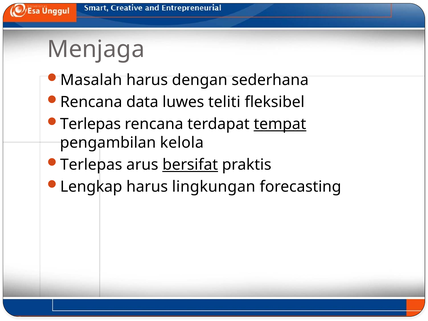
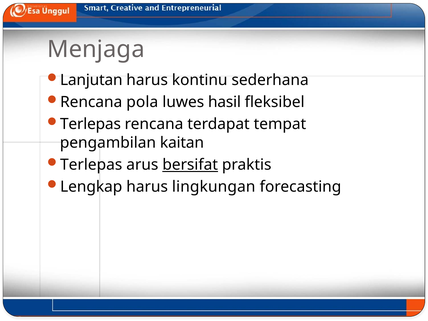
Masalah: Masalah -> Lanjutan
dengan: dengan -> kontinu
data: data -> pola
teliti: teliti -> hasil
tempat underline: present -> none
kelola: kelola -> kaitan
